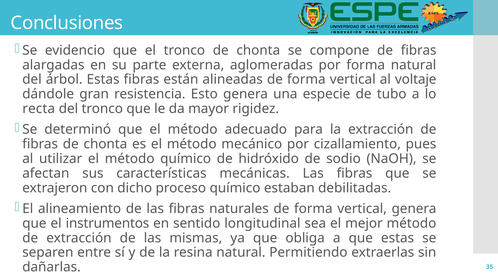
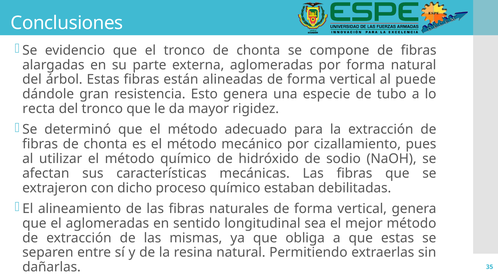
voltaje: voltaje -> puede
el instrumentos: instrumentos -> aglomeradas
